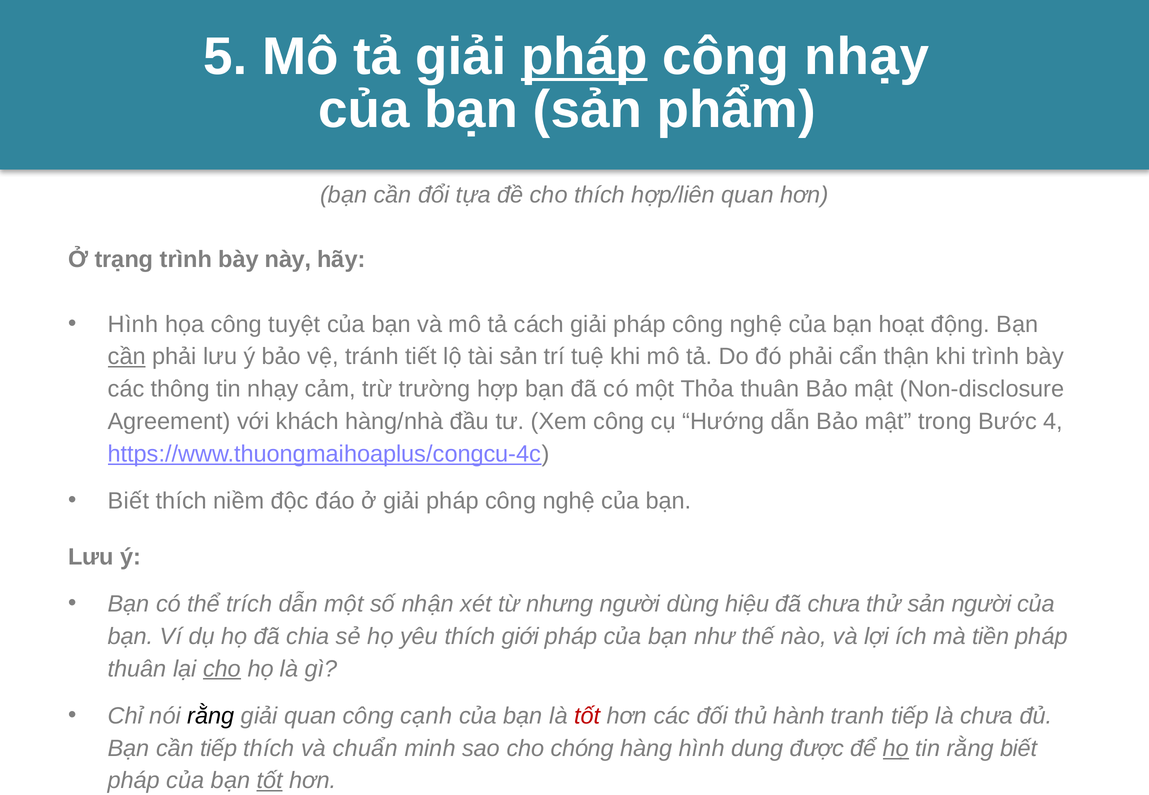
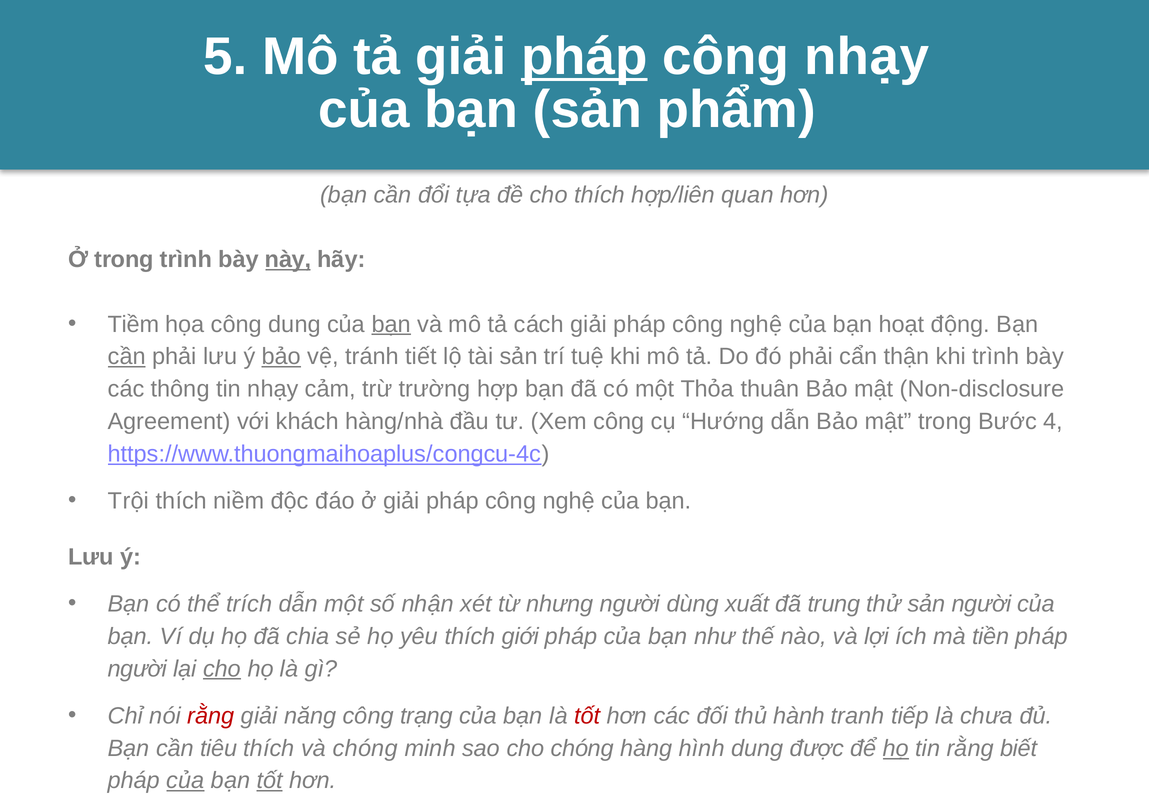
Ở trạng: trạng -> trong
này underline: none -> present
Hình at (133, 324): Hình -> Tiềm
công tuyệt: tuyệt -> dung
bạn at (391, 324) underline: none -> present
bảo at (281, 357) underline: none -> present
Biết at (129, 501): Biết -> Trội
hiệu: hiệu -> xuất
đã chưa: chưa -> trung
thuân at (137, 669): thuân -> người
rằng at (211, 716) colour: black -> red
giải quan: quan -> năng
cạnh: cạnh -> trạng
cần tiếp: tiếp -> tiêu
và chuẩn: chuẩn -> chóng
của at (185, 781) underline: none -> present
